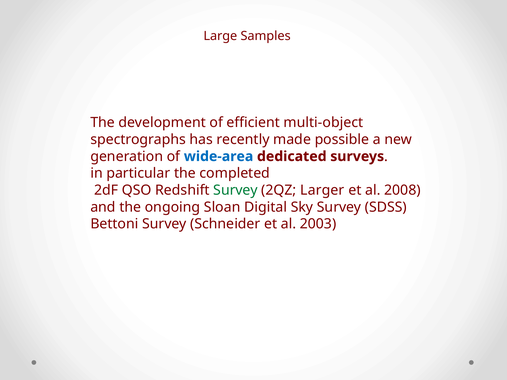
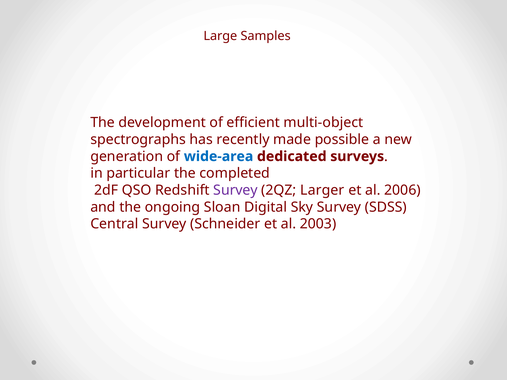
Survey at (236, 190) colour: green -> purple
2008: 2008 -> 2006
Bettoni: Bettoni -> Central
